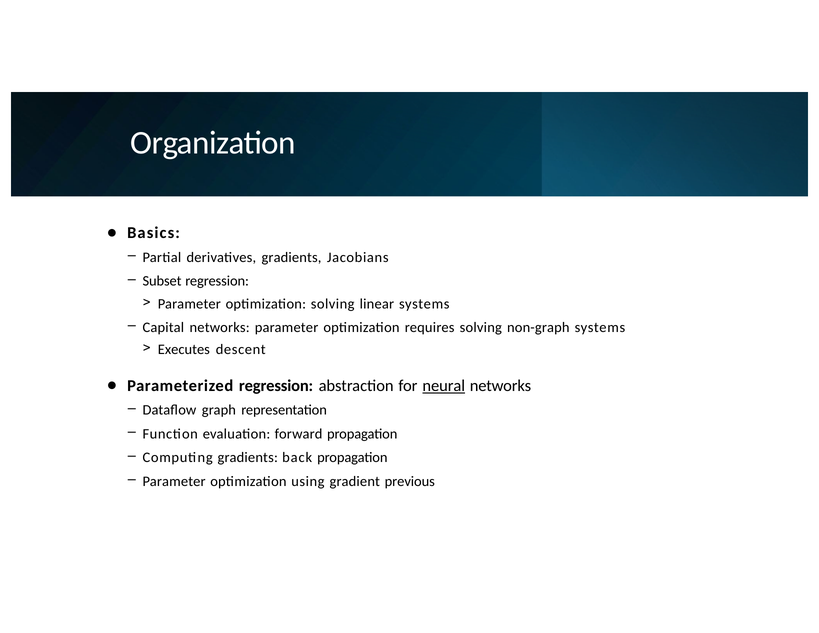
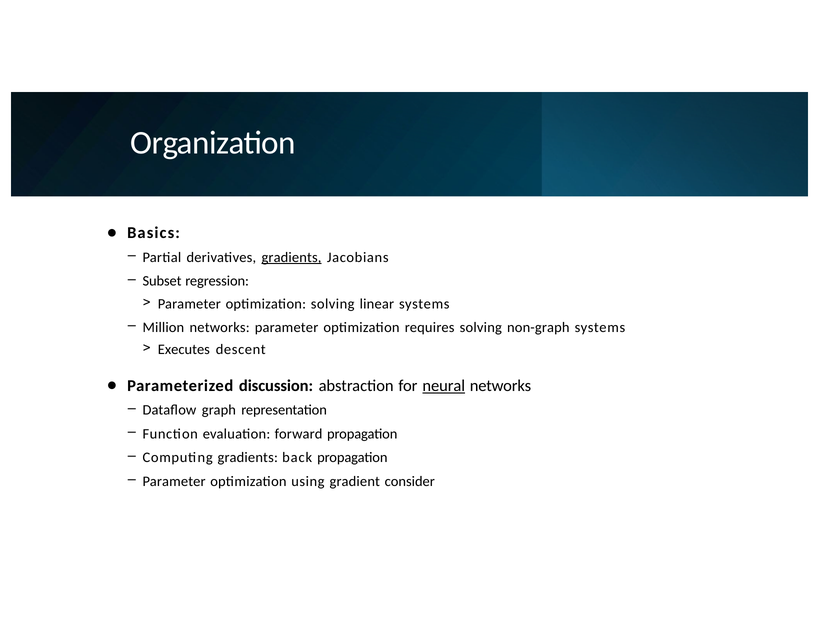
gradients at (291, 257) underline: none -> present
Capital: Capital -> Million
Parameterized regression: regression -> discussion
previous: previous -> consider
